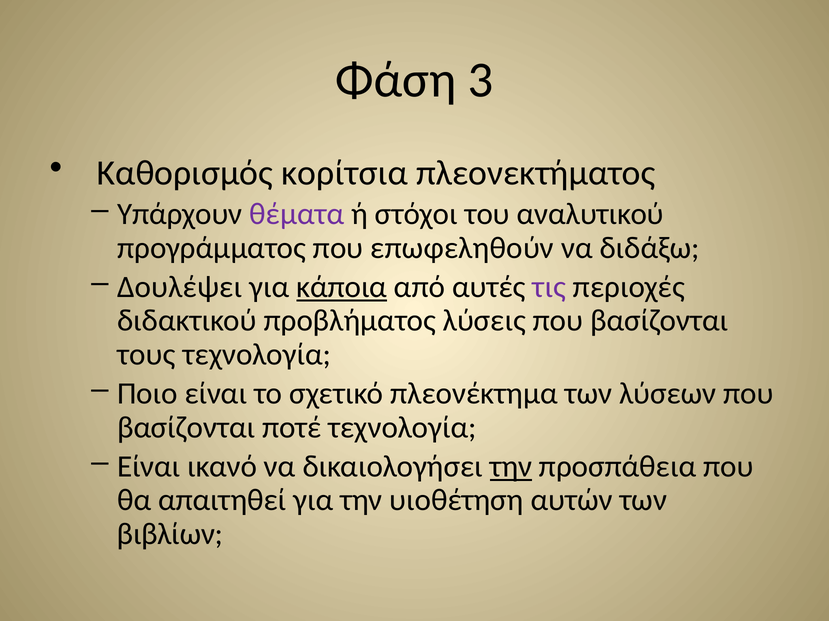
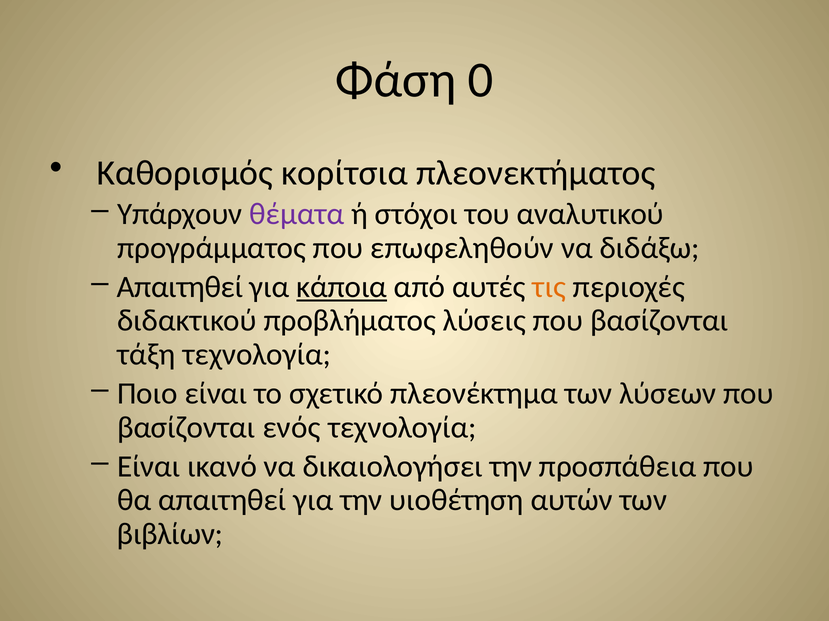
3: 3 -> 0
Δουλέψει at (180, 287): Δουλέψει -> Απαιτηθεί
τις colour: purple -> orange
τους: τους -> τάξη
ποτέ: ποτέ -> ενός
την at (511, 467) underline: present -> none
